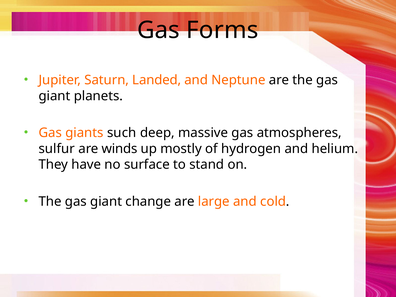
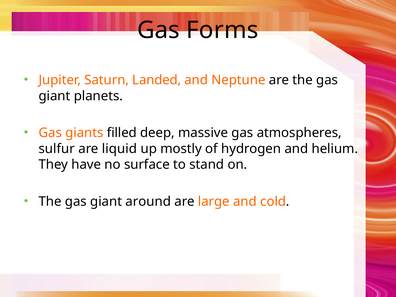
such: such -> filled
winds: winds -> liquid
change: change -> around
